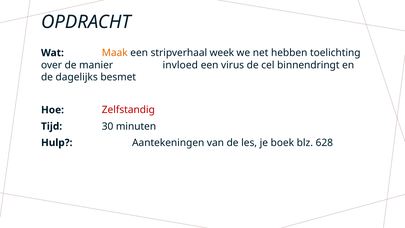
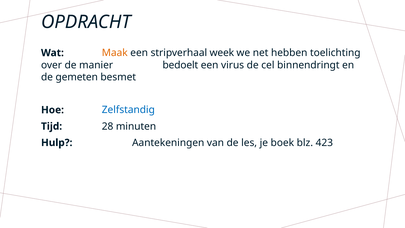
invloed: invloed -> bedoelt
dagelijks: dagelijks -> gemeten
Zelfstandig colour: red -> blue
30: 30 -> 28
628: 628 -> 423
